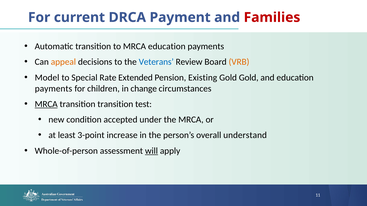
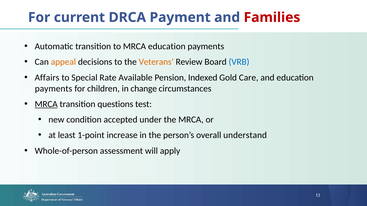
Veterans colour: blue -> orange
VRB colour: orange -> blue
Model: Model -> Affairs
Extended: Extended -> Available
Existing: Existing -> Indexed
Gold Gold: Gold -> Care
transition transition: transition -> questions
3-point: 3-point -> 1-point
will underline: present -> none
